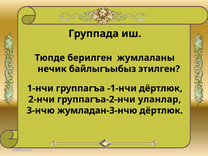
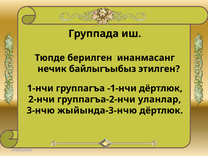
жумлаланы: жумлаланы -> инанмасанг
жумладан-3-нчю: жумладан-3-нчю -> жыйында-3-нчю
